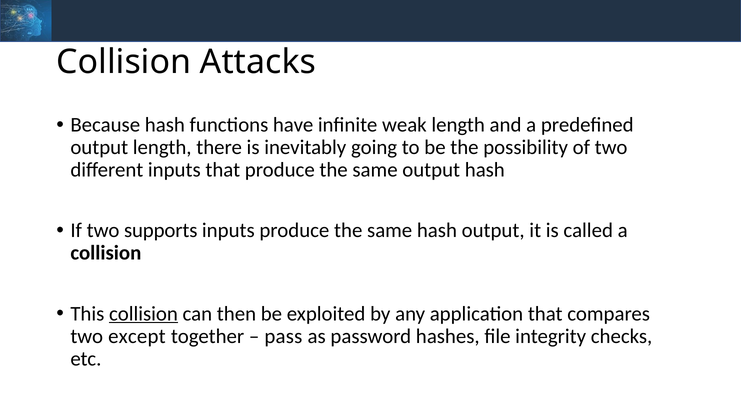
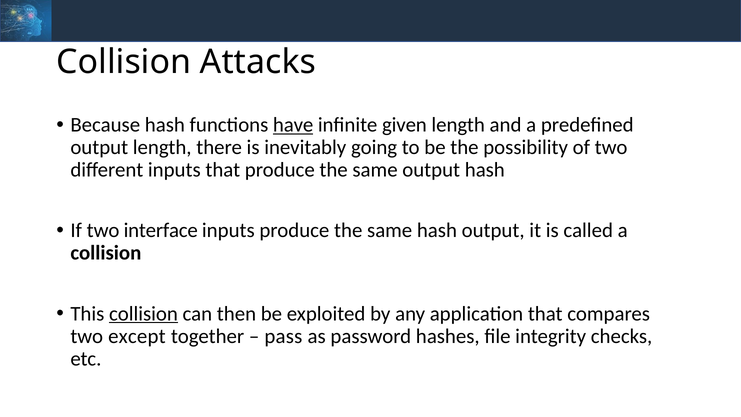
have underline: none -> present
weak: weak -> given
supports: supports -> interface
